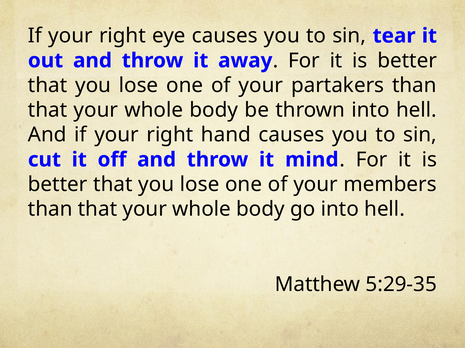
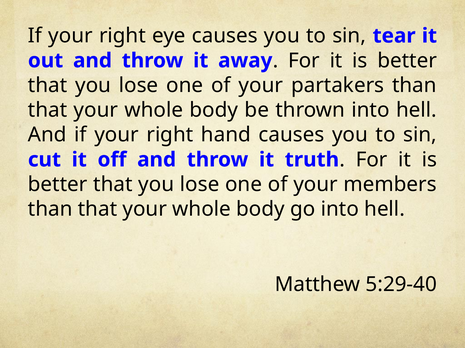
mind: mind -> truth
5:29-35: 5:29-35 -> 5:29-40
